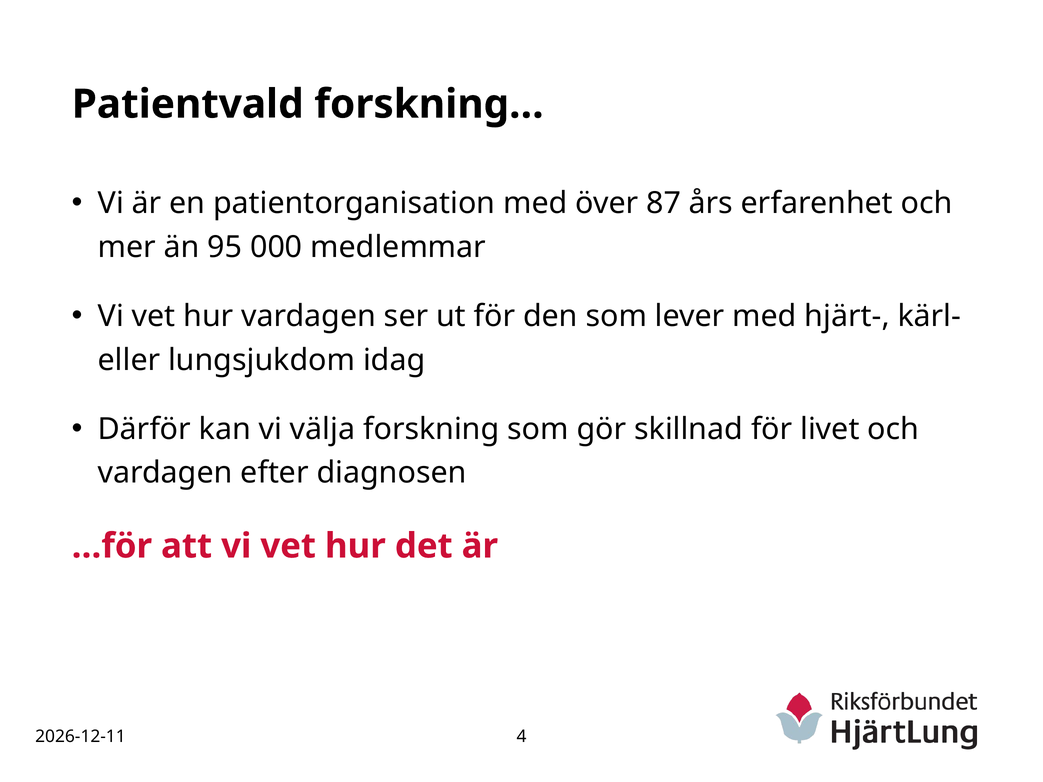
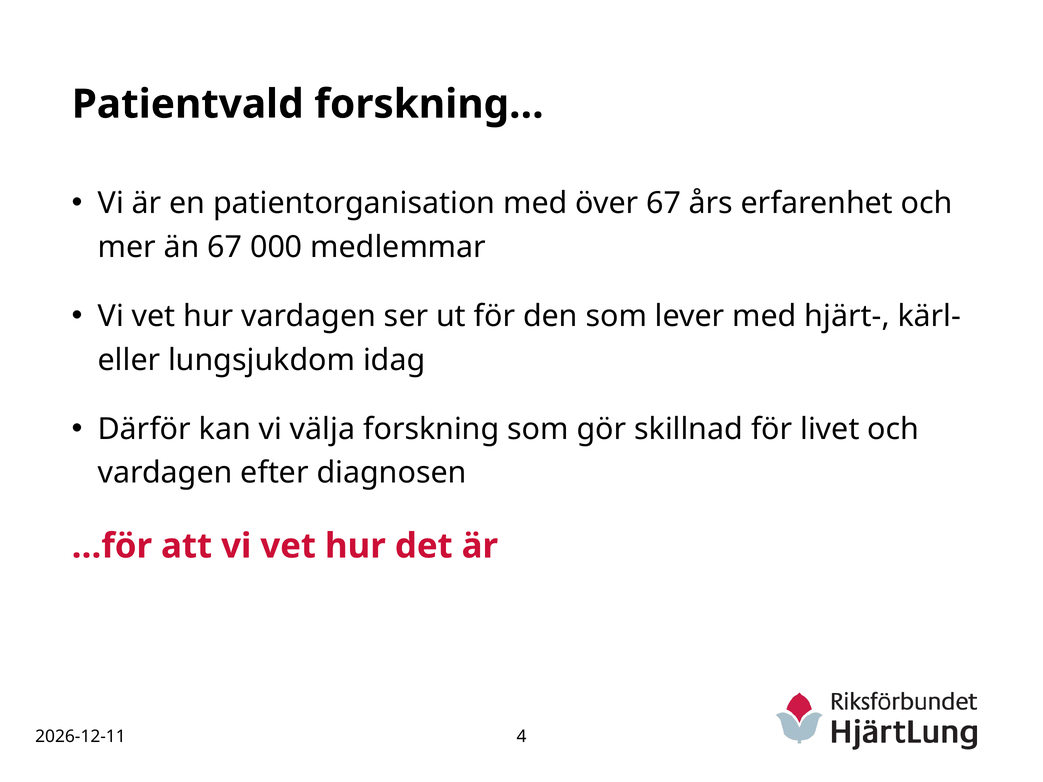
över 87: 87 -> 67
än 95: 95 -> 67
